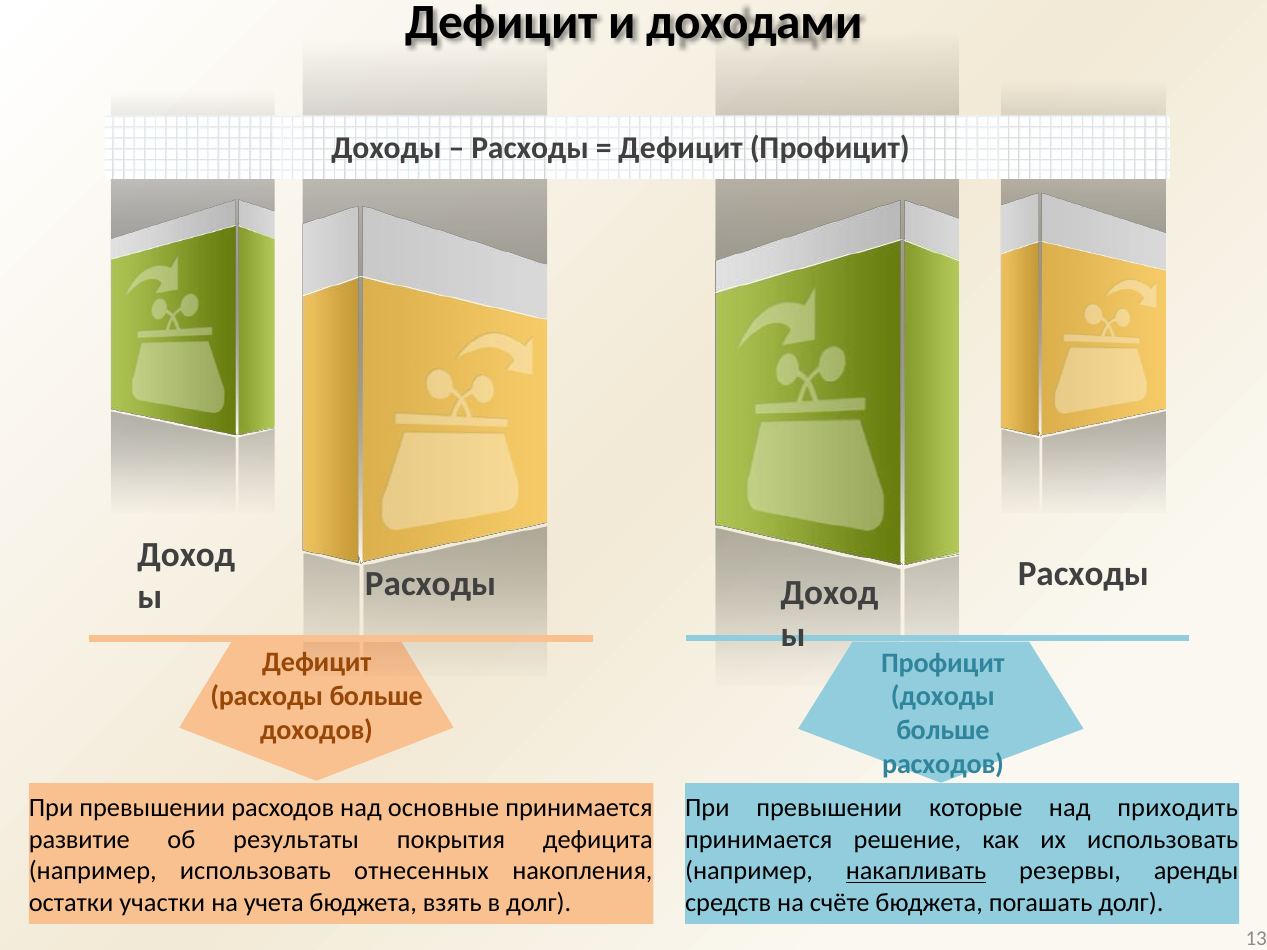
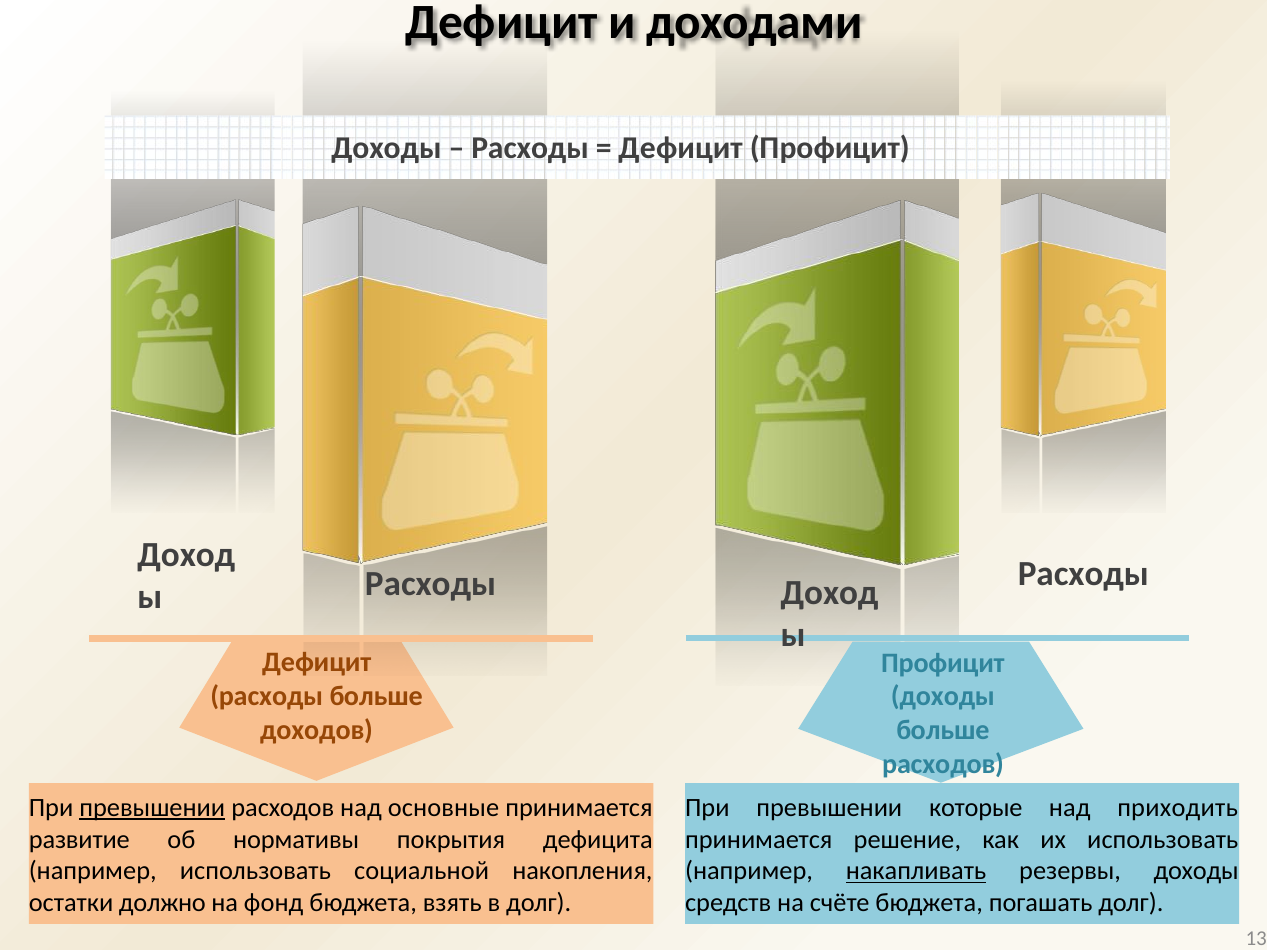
превышении at (152, 808) underline: none -> present
результаты: результаты -> нормативы
отнесенных: отнесенных -> социальной
резервы аренды: аренды -> доходы
участки: участки -> должно
учета: учета -> фонд
